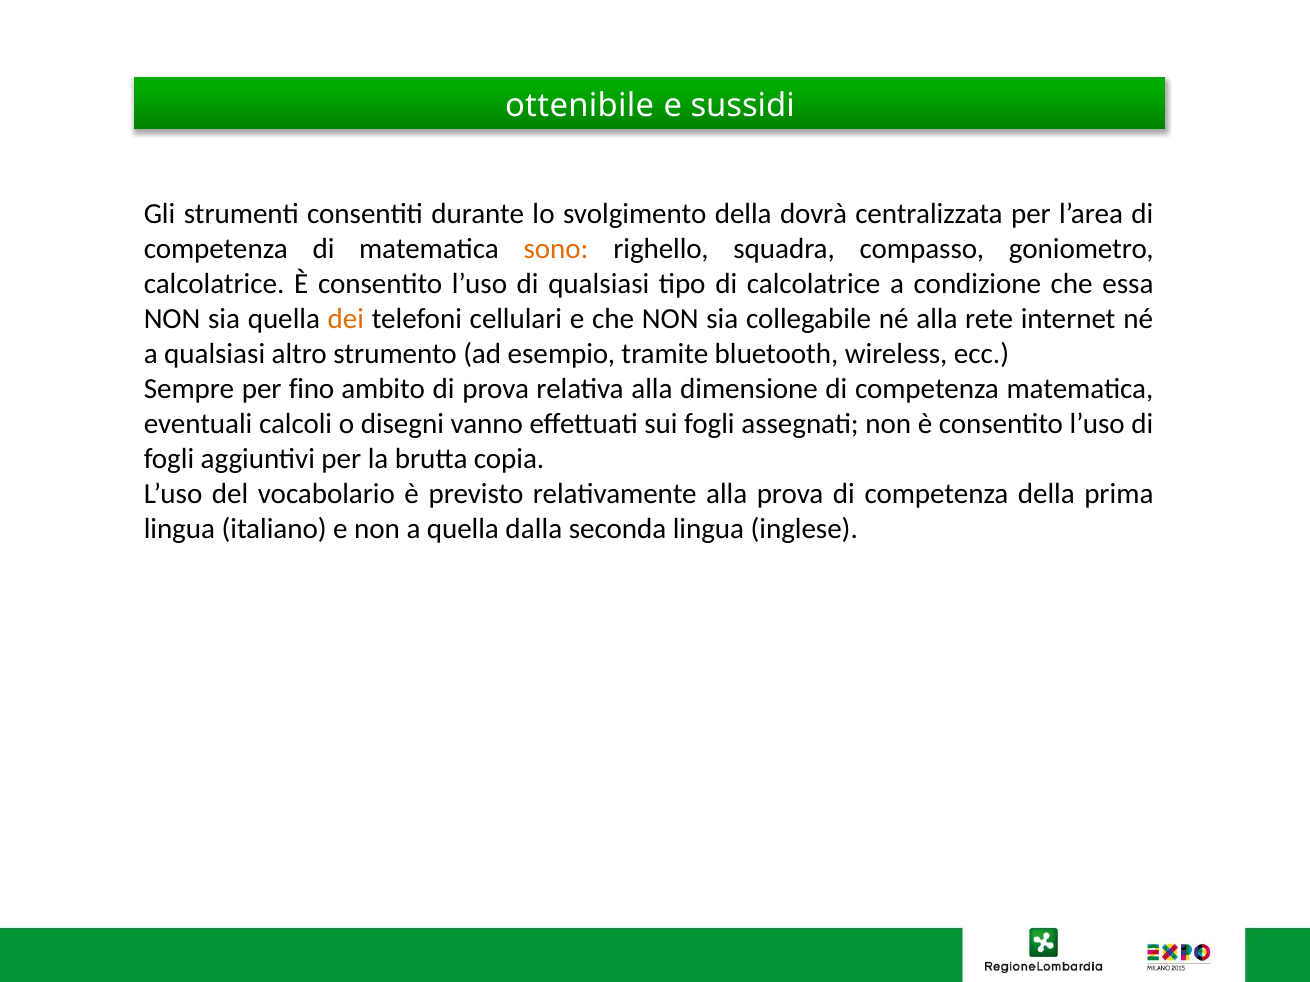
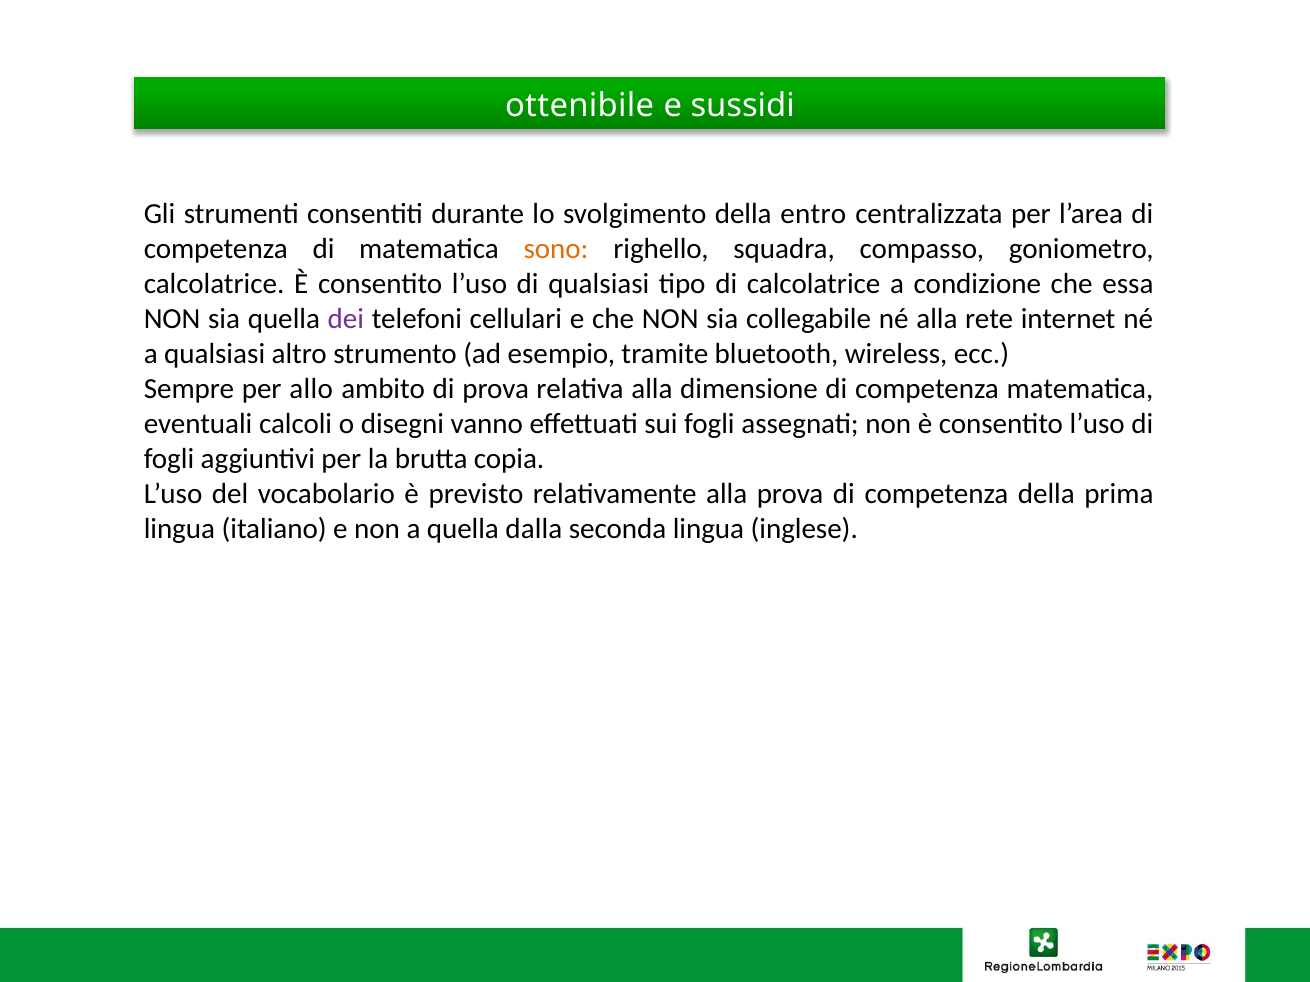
dovrà: dovrà -> entro
dei colour: orange -> purple
fino: fino -> allo
